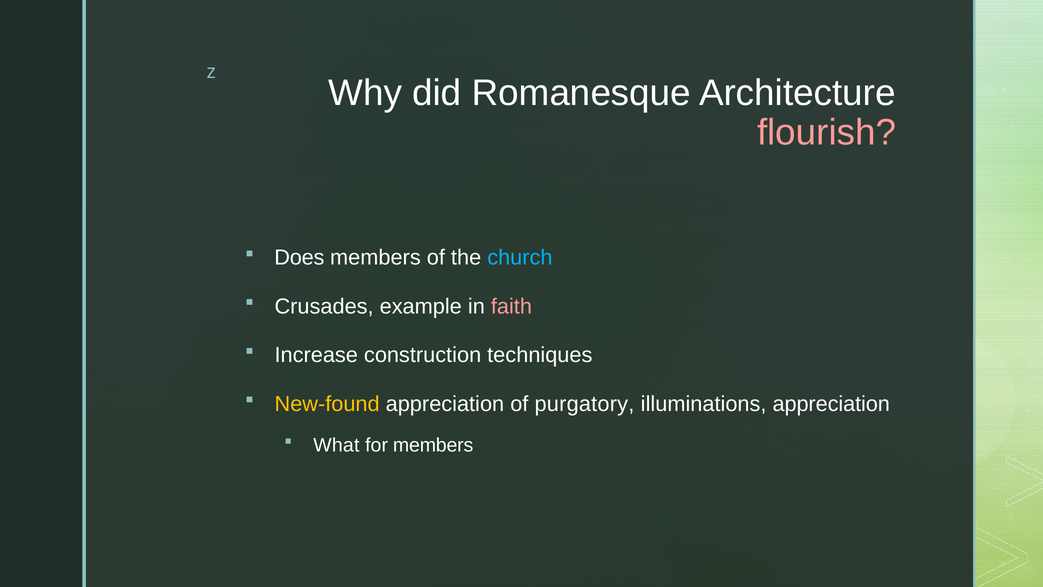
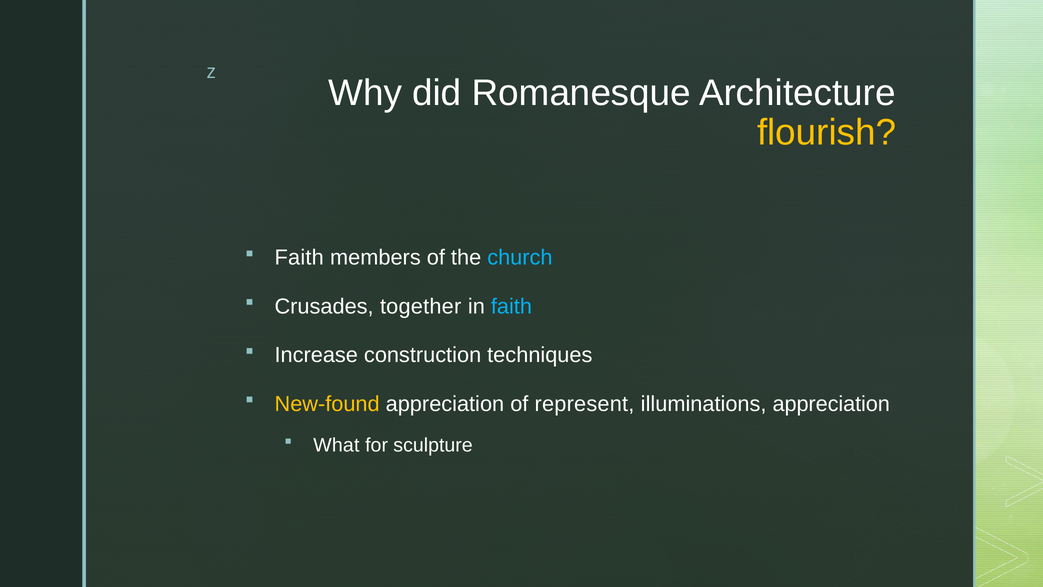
flourish colour: pink -> yellow
Does at (299, 258): Does -> Faith
example: example -> together
faith at (511, 306) colour: pink -> light blue
purgatory: purgatory -> represent
for members: members -> sculpture
